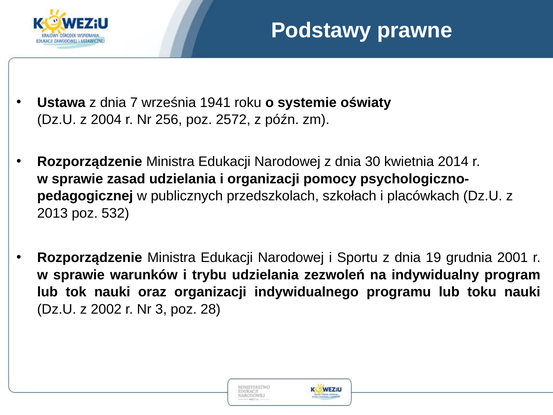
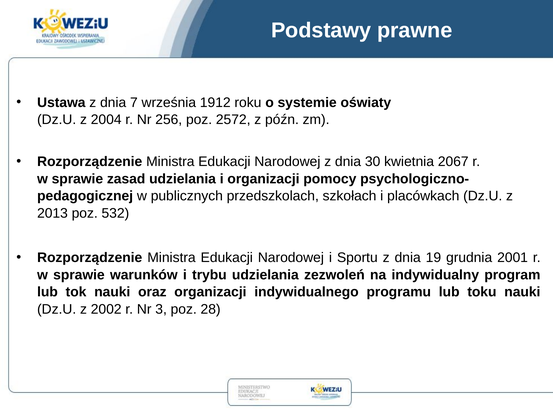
1941: 1941 -> 1912
2014: 2014 -> 2067
